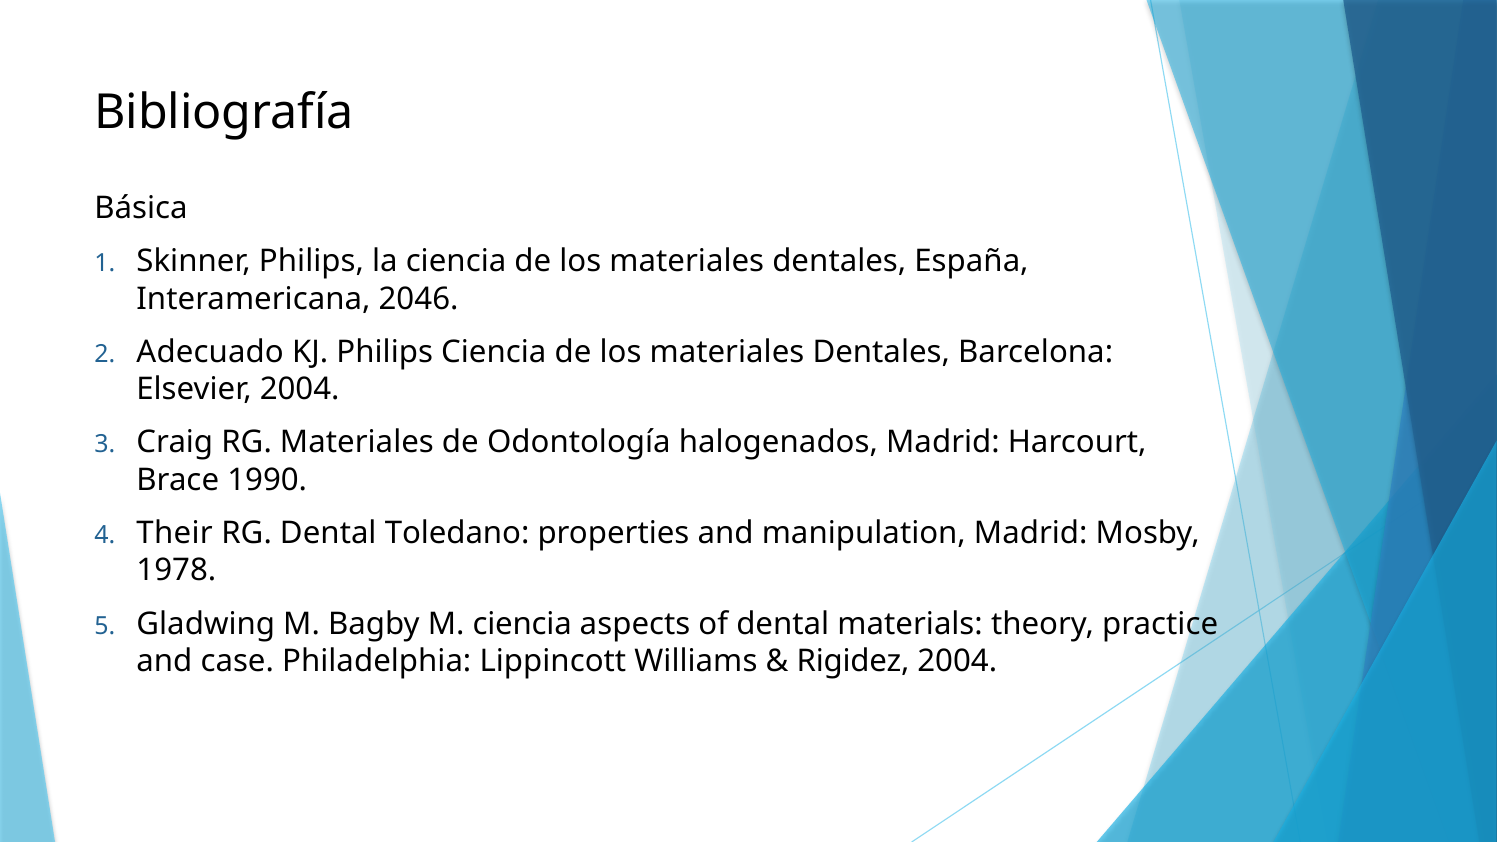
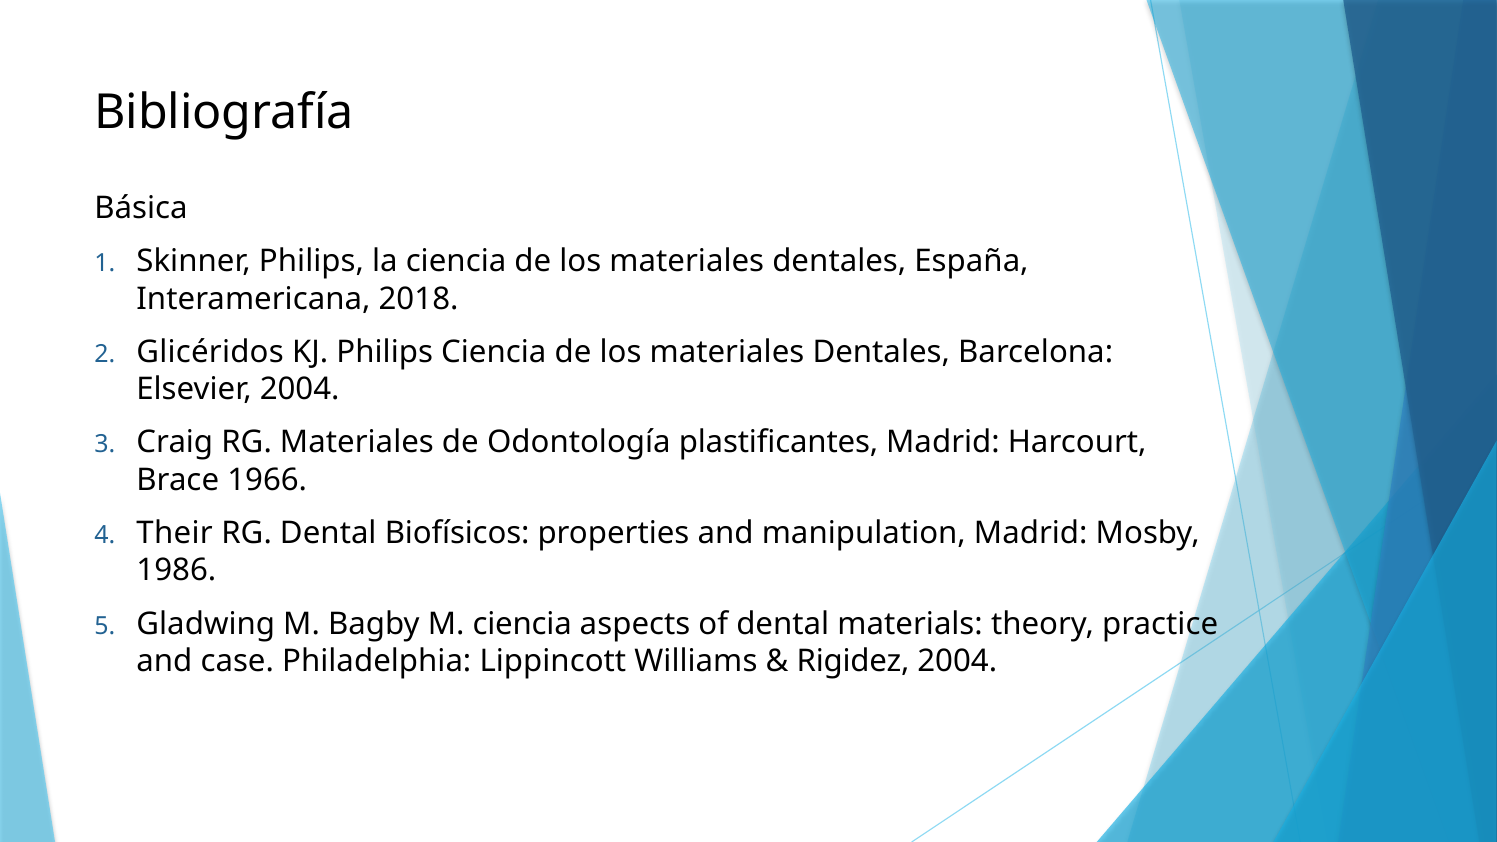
2046: 2046 -> 2018
Adecuado: Adecuado -> Glicéridos
halogenados: halogenados -> plastificantes
1990: 1990 -> 1966
Toledano: Toledano -> Biofísicos
1978: 1978 -> 1986
